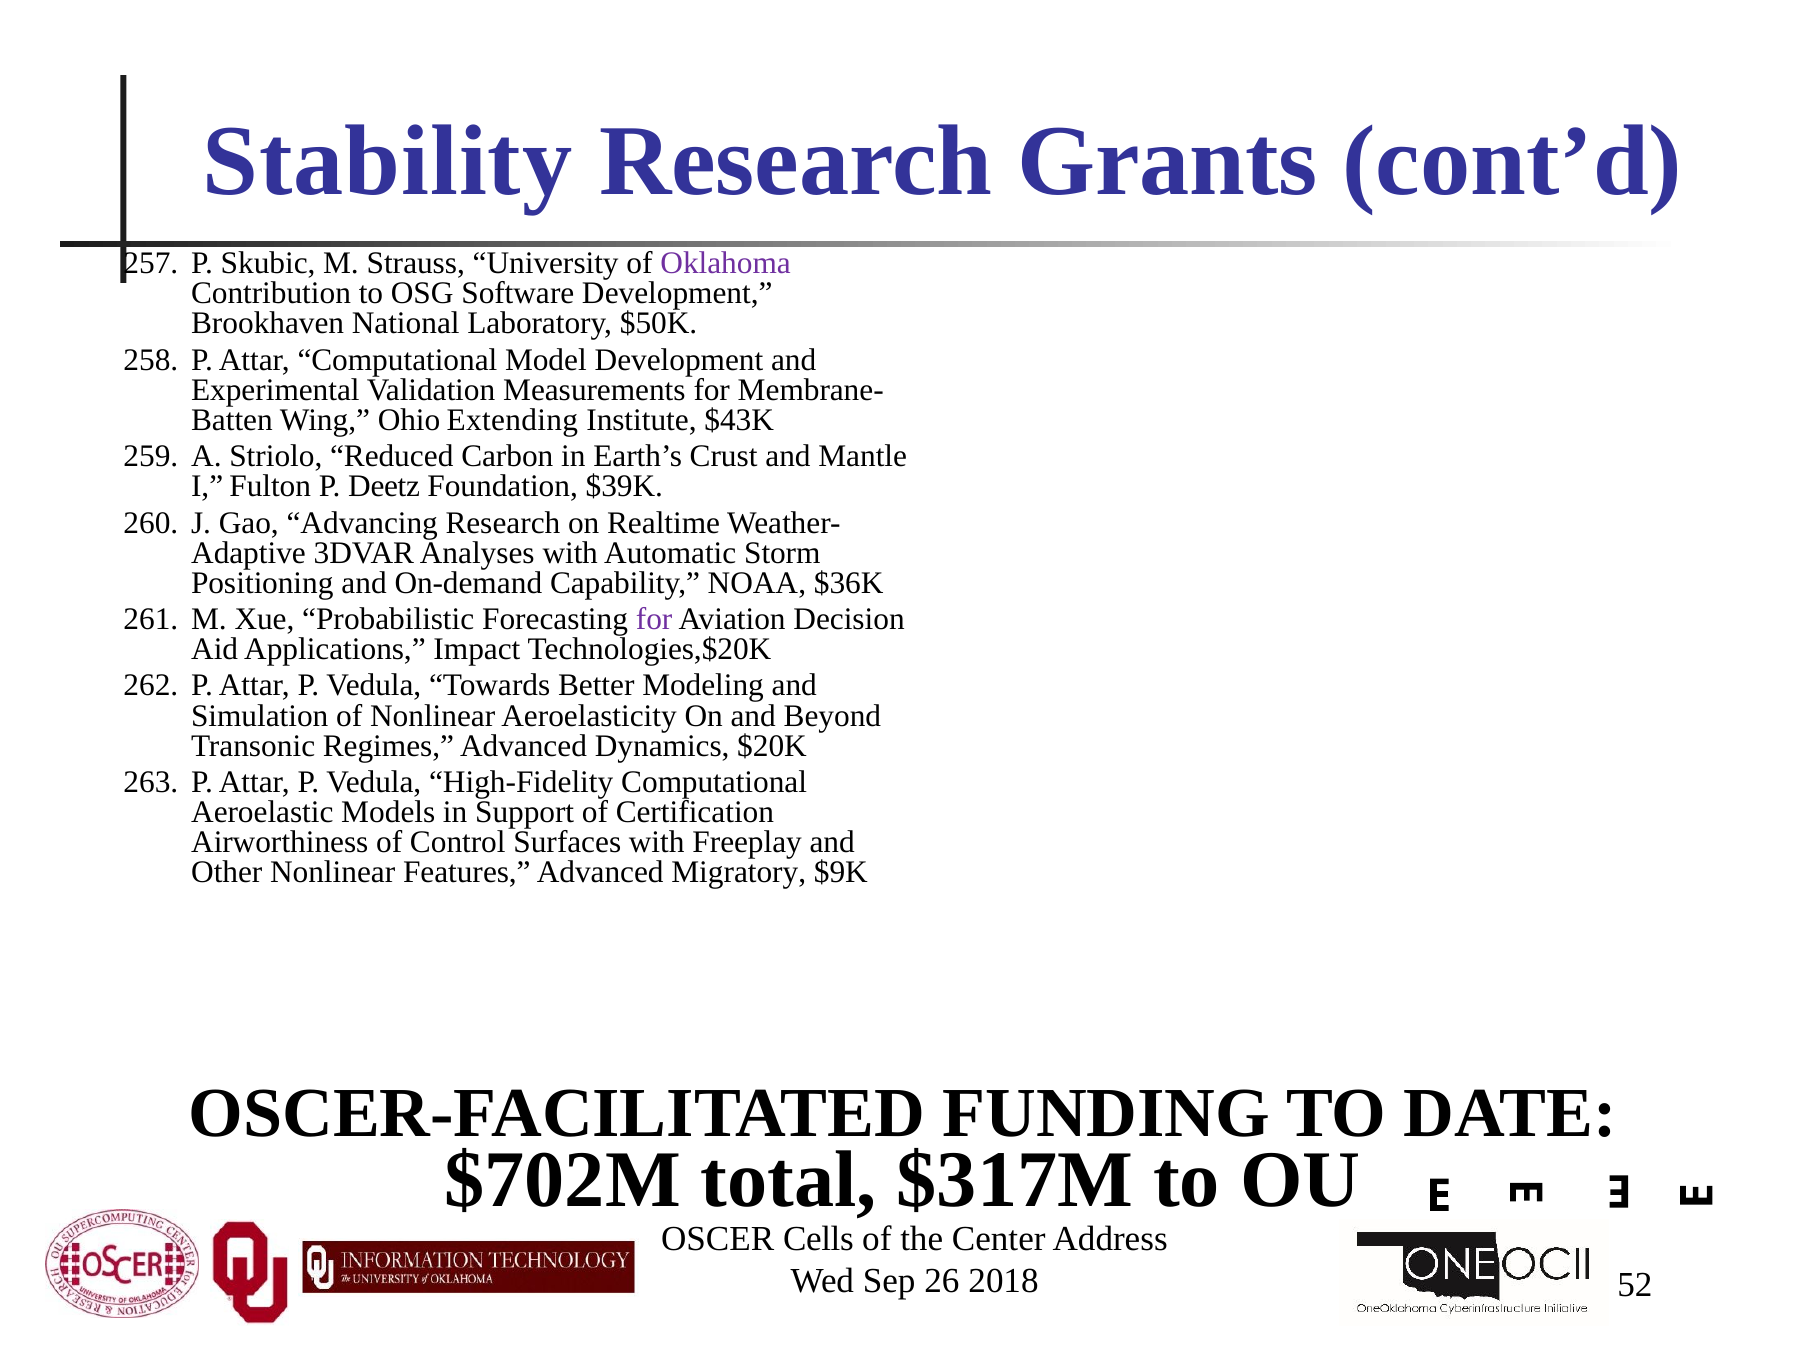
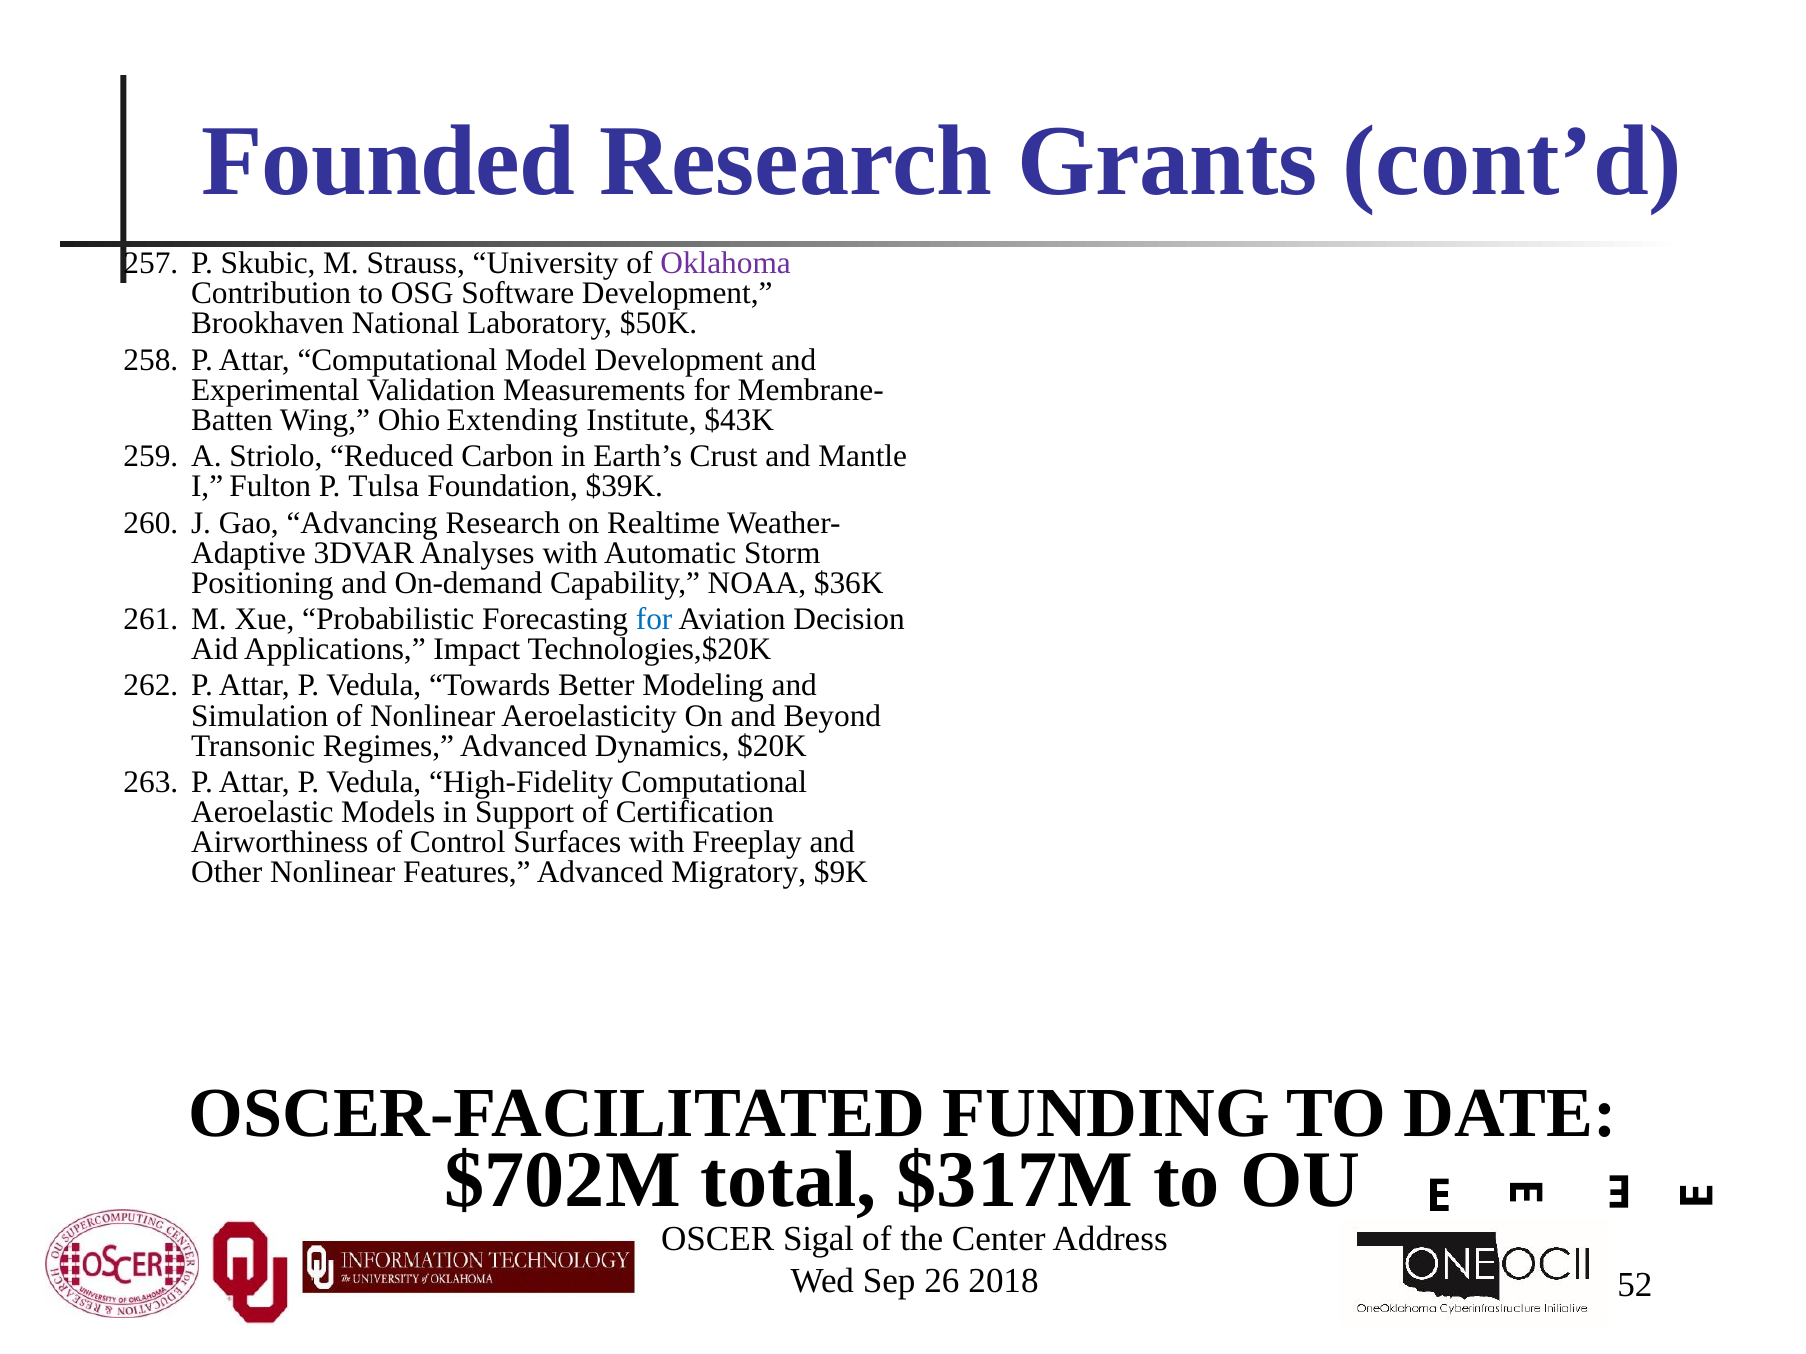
Stability: Stability -> Founded
Deetz: Deetz -> Tulsa
for at (654, 619) colour: purple -> blue
Cells: Cells -> Sigal
